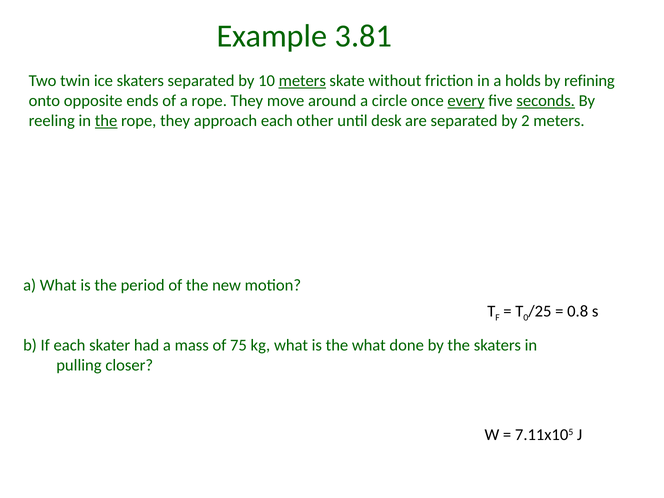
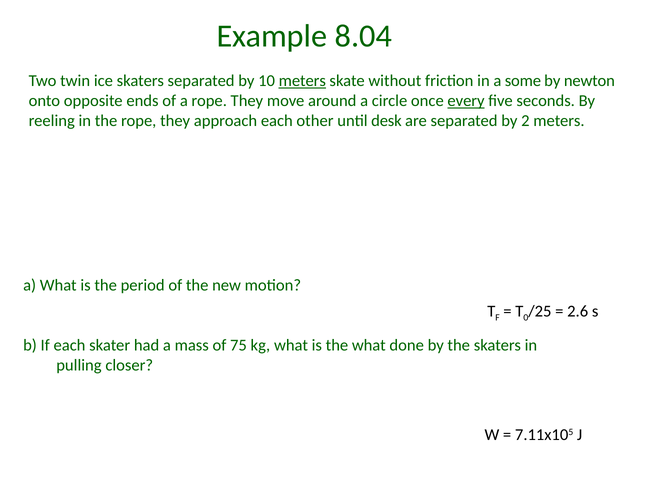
3.81: 3.81 -> 8.04
holds: holds -> some
refining: refining -> newton
seconds underline: present -> none
the at (106, 121) underline: present -> none
0.8: 0.8 -> 2.6
